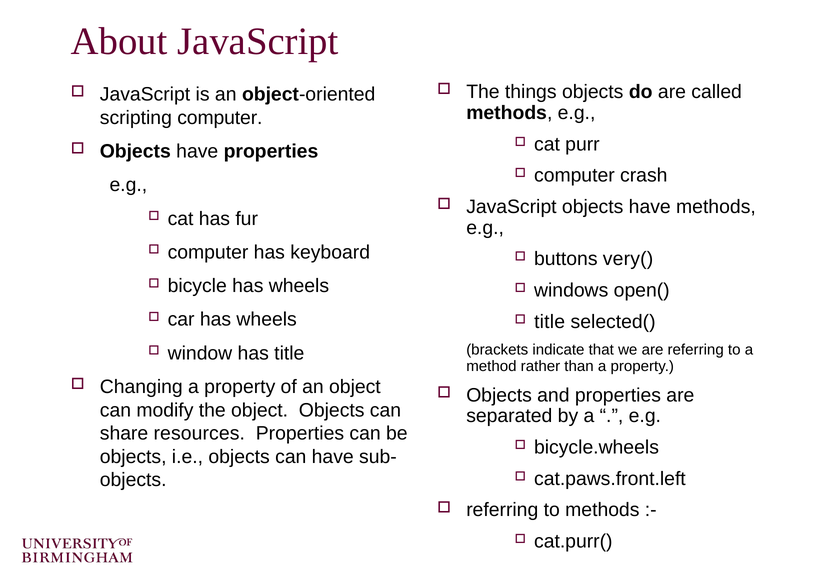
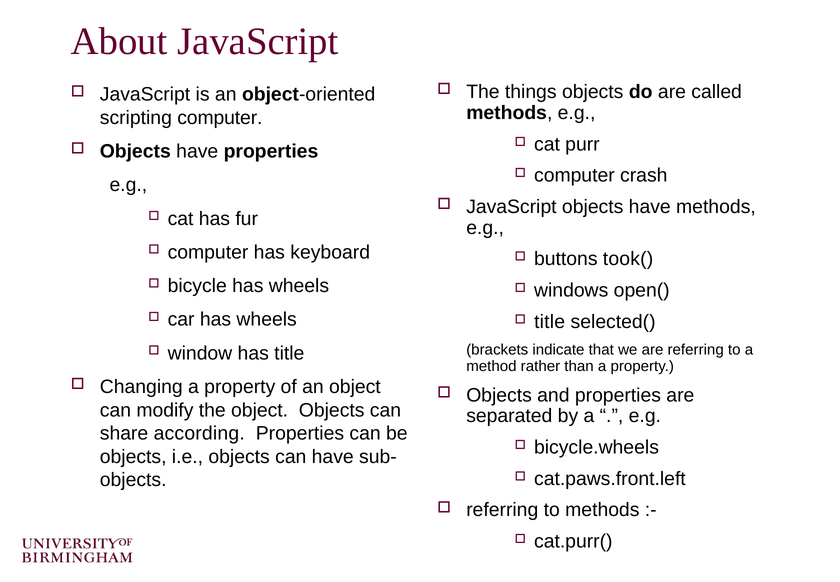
very(: very( -> took(
resources: resources -> according
